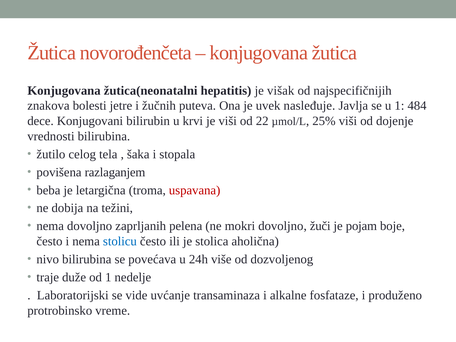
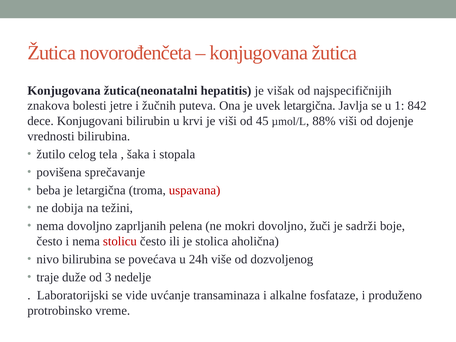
uvek nasleđuje: nasleđuje -> letargična
484: 484 -> 842
22: 22 -> 45
25%: 25% -> 88%
razlaganjem: razlaganjem -> sprečavanje
pojam: pojam -> sadrži
stolicu colour: blue -> red
od 1: 1 -> 3
